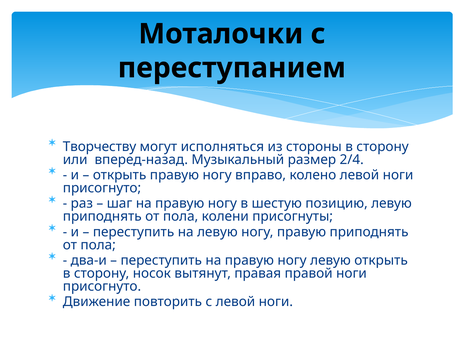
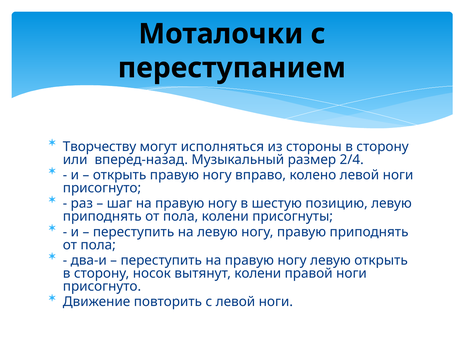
вытянут правая: правая -> колени
